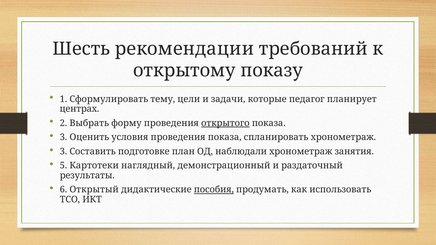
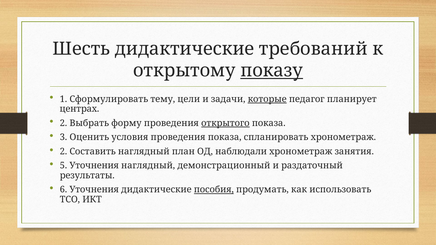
Шесть рекомендации: рекомендации -> дидактические
показу underline: none -> present
которые underline: none -> present
3 at (63, 152): 3 -> 2
Составить подготовке: подготовке -> наглядный
5 Картотеки: Картотеки -> Уточнения
6 Открытый: Открытый -> Уточнения
